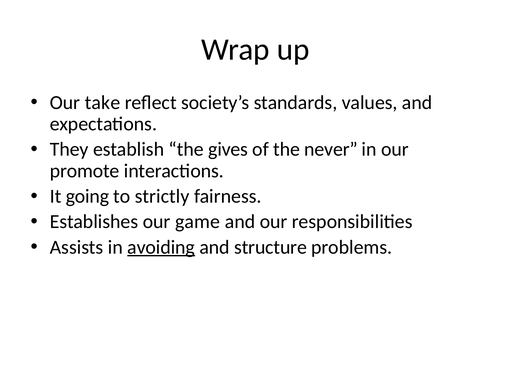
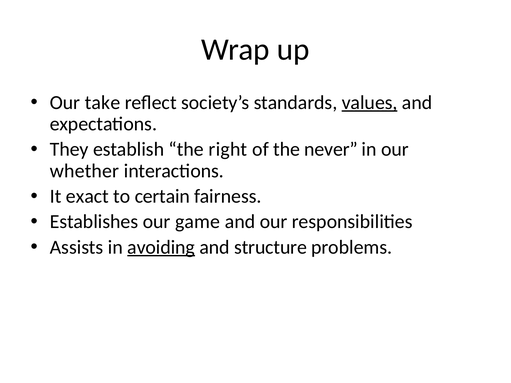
values underline: none -> present
gives: gives -> right
promote: promote -> whether
going: going -> exact
strictly: strictly -> certain
